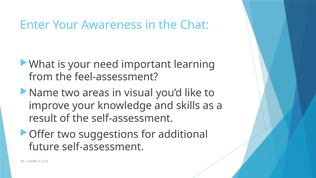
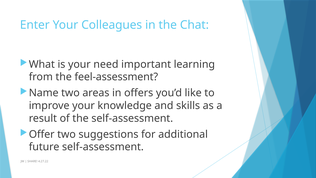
Awareness: Awareness -> Colleagues
visual: visual -> offers
